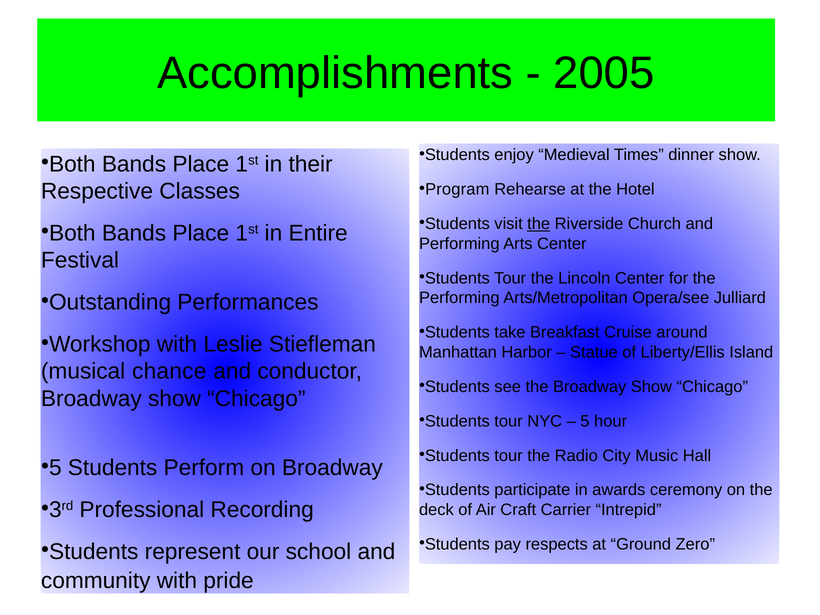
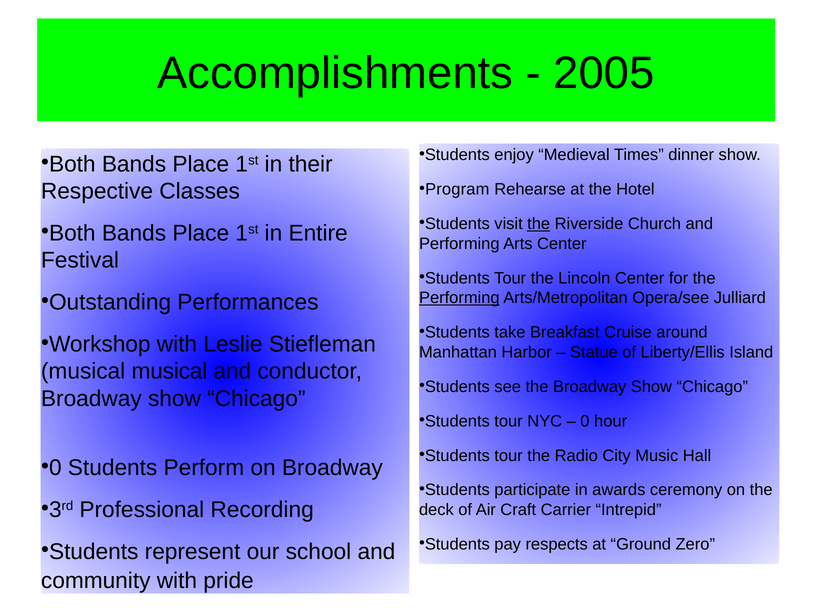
Performing at (459, 298) underline: none -> present
musical chance: chance -> musical
5 at (585, 421): 5 -> 0
5 at (55, 468): 5 -> 0
